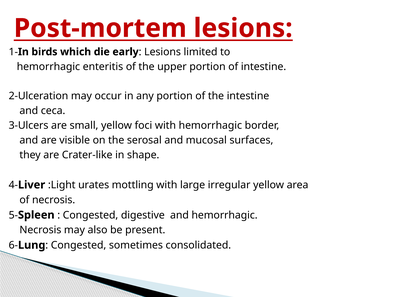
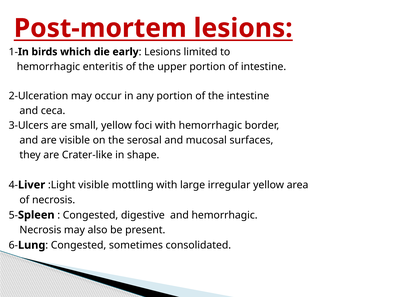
:Light urates: urates -> visible
